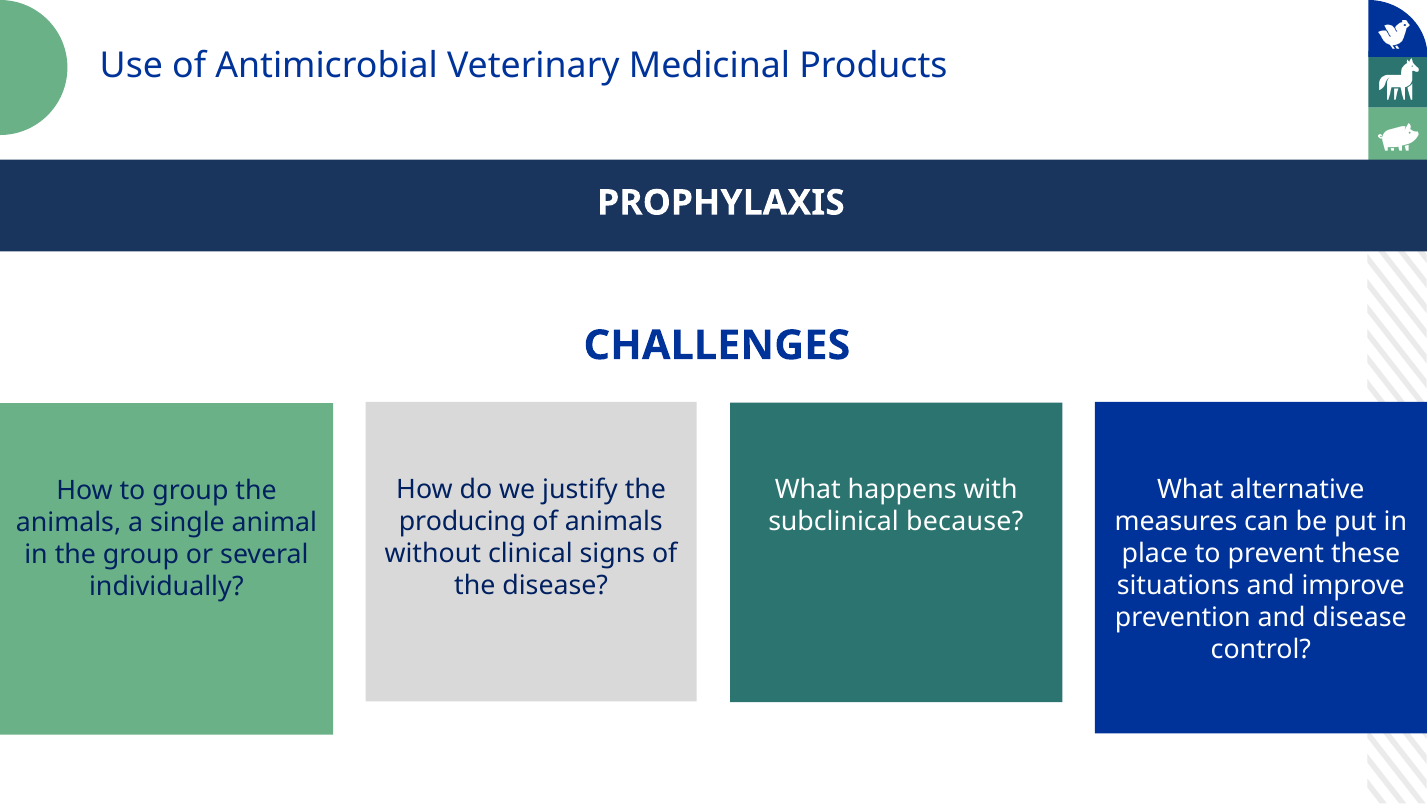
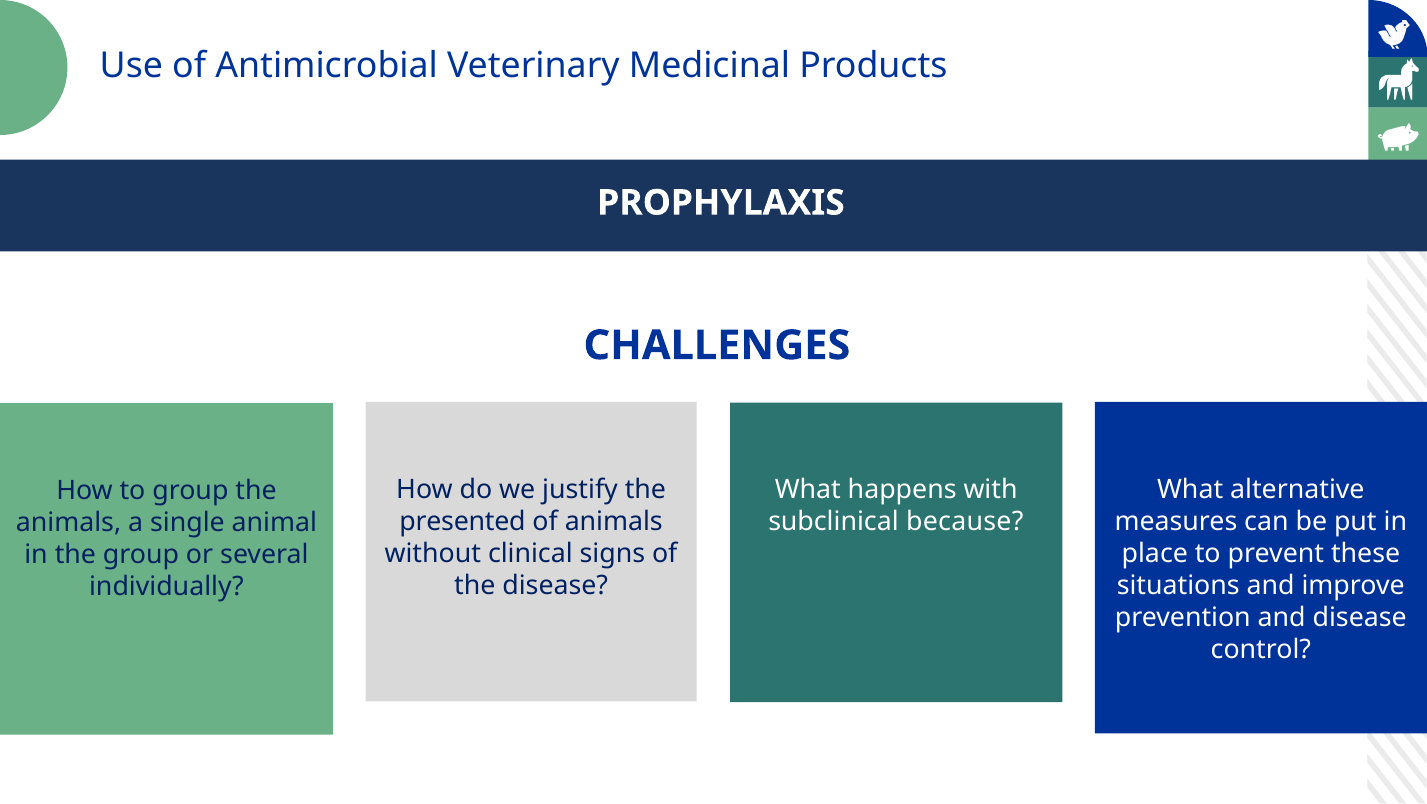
producing: producing -> presented
